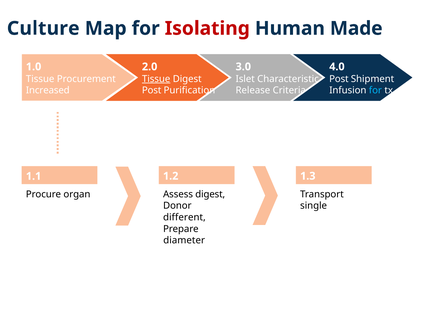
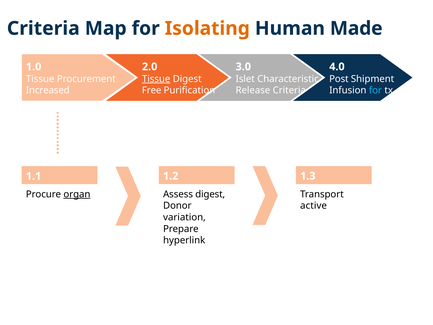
Culture at (43, 28): Culture -> Criteria
Isolating colour: red -> orange
Post at (152, 90): Post -> Free
organ underline: none -> present
single: single -> active
different: different -> variation
diameter: diameter -> hyperlink
